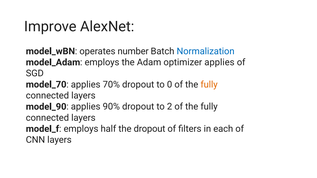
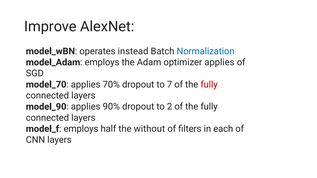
number: number -> instead
0: 0 -> 7
fully at (209, 85) colour: orange -> red
the dropout: dropout -> without
